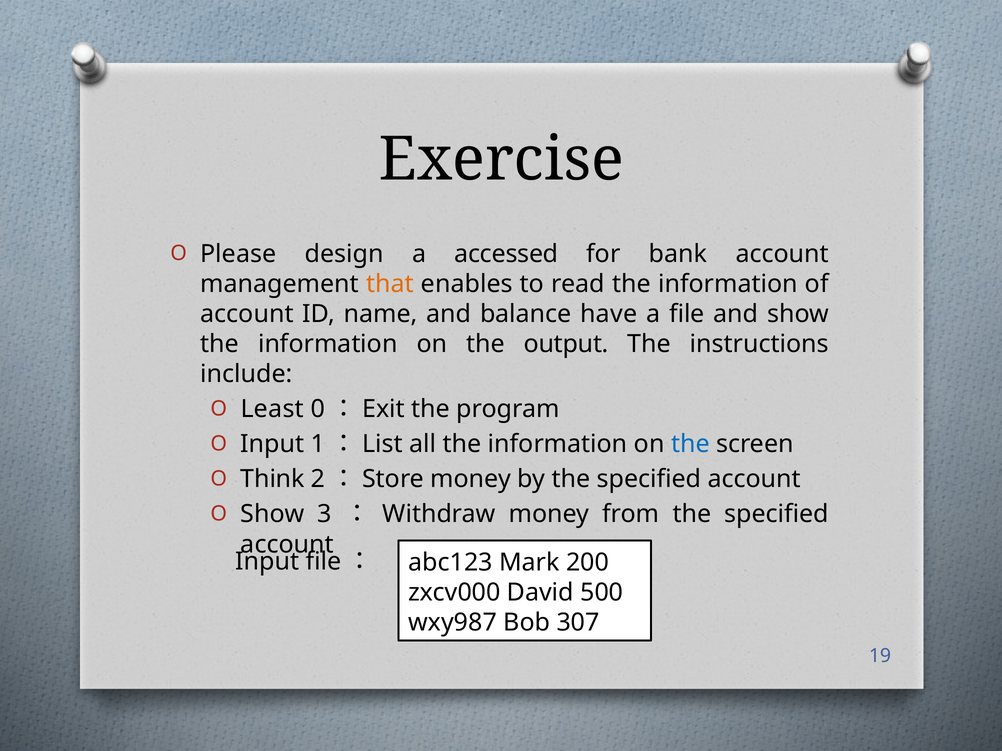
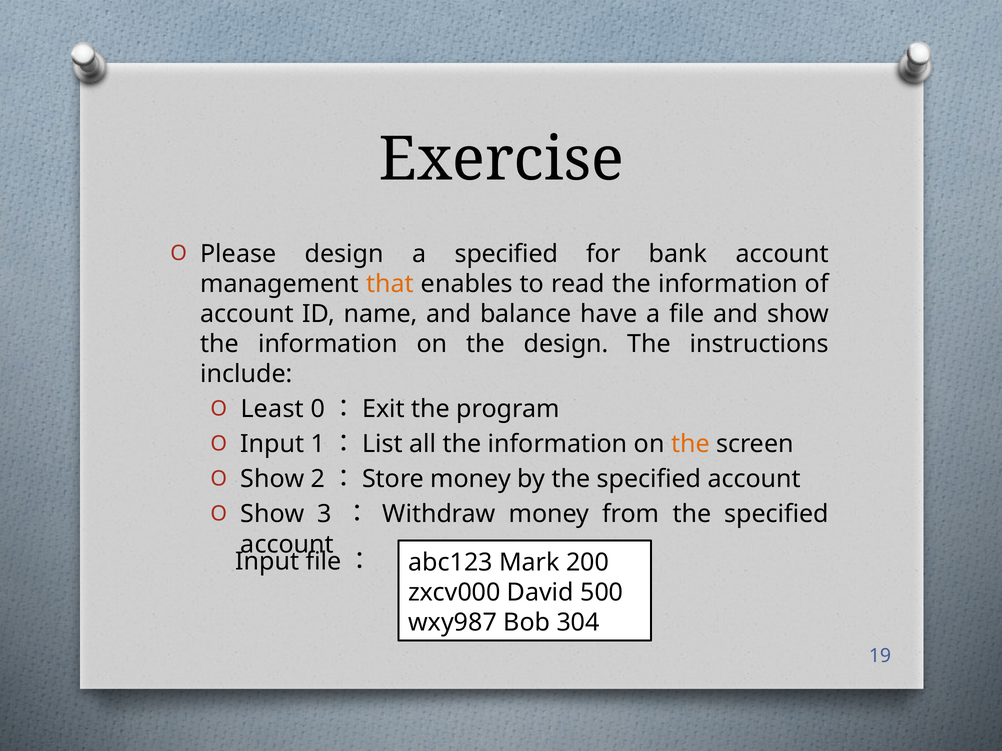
a accessed: accessed -> specified
the output: output -> design
the at (690, 444) colour: blue -> orange
Think at (272, 479): Think -> Show
307: 307 -> 304
